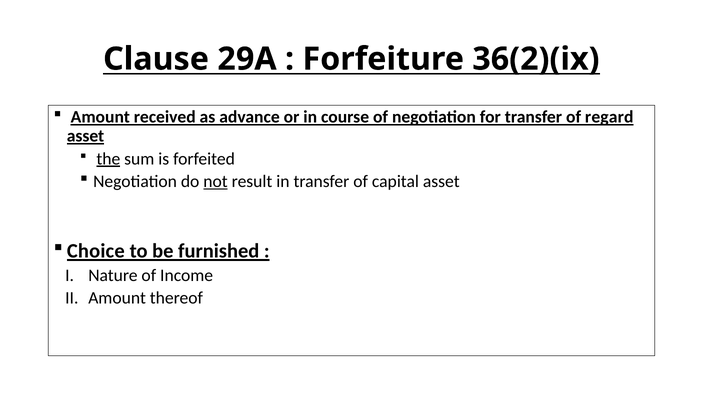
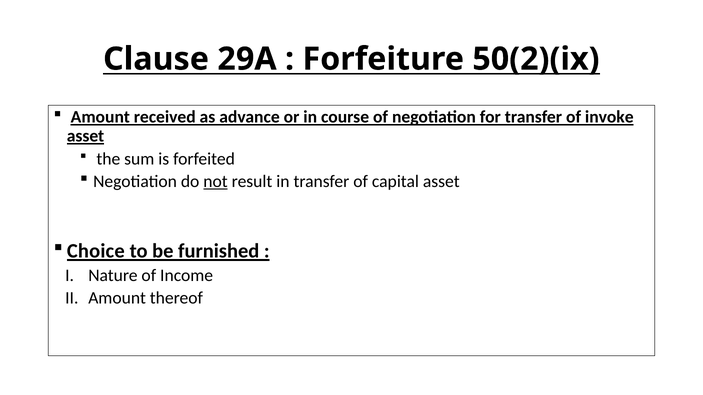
36(2)(ix: 36(2)(ix -> 50(2)(ix
regard: regard -> invoke
the underline: present -> none
